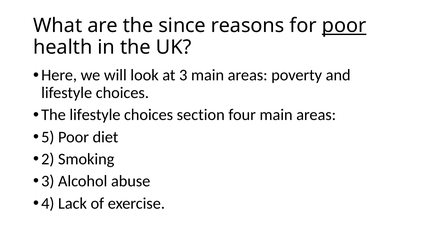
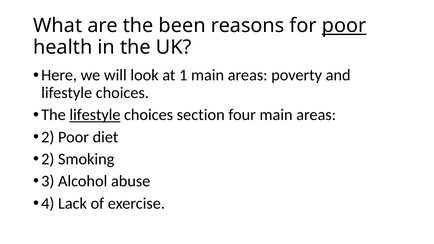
since: since -> been
at 3: 3 -> 1
lifestyle at (95, 115) underline: none -> present
5 at (48, 137): 5 -> 2
